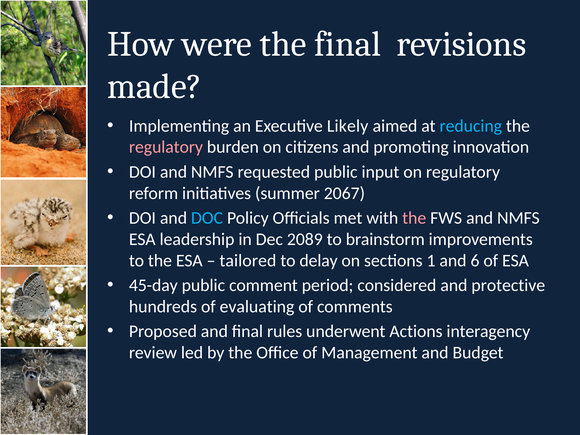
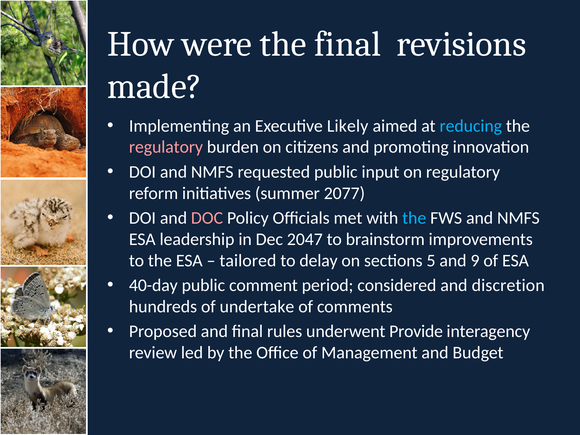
2067: 2067 -> 2077
DOC colour: light blue -> pink
the at (414, 218) colour: pink -> light blue
2089: 2089 -> 2047
1: 1 -> 5
6: 6 -> 9
45-day: 45-day -> 40-day
protective: protective -> discretion
evaluating: evaluating -> undertake
Actions: Actions -> Provide
